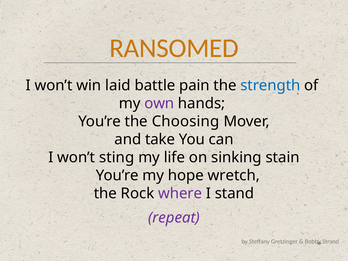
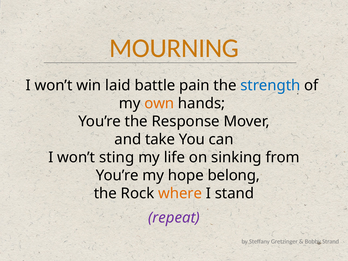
RANSOMED: RANSOMED -> MOURNING
own colour: purple -> orange
Choosing: Choosing -> Response
stain: stain -> from
wretch: wretch -> belong
where colour: purple -> orange
